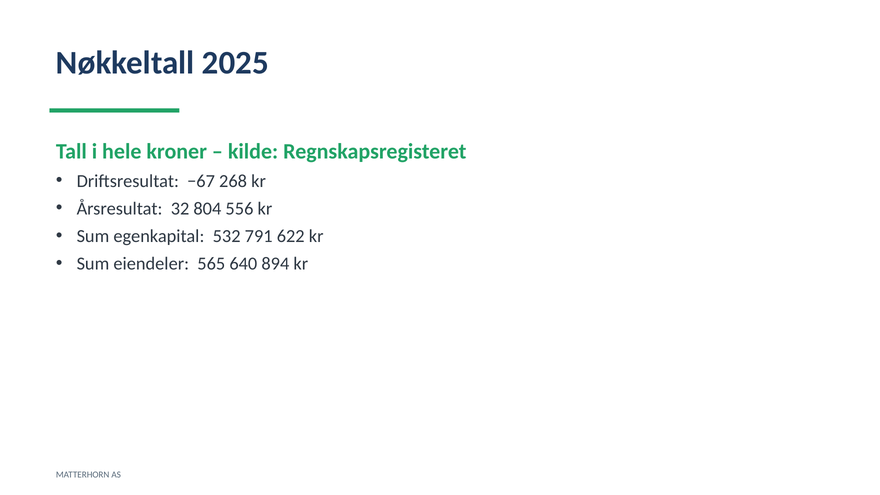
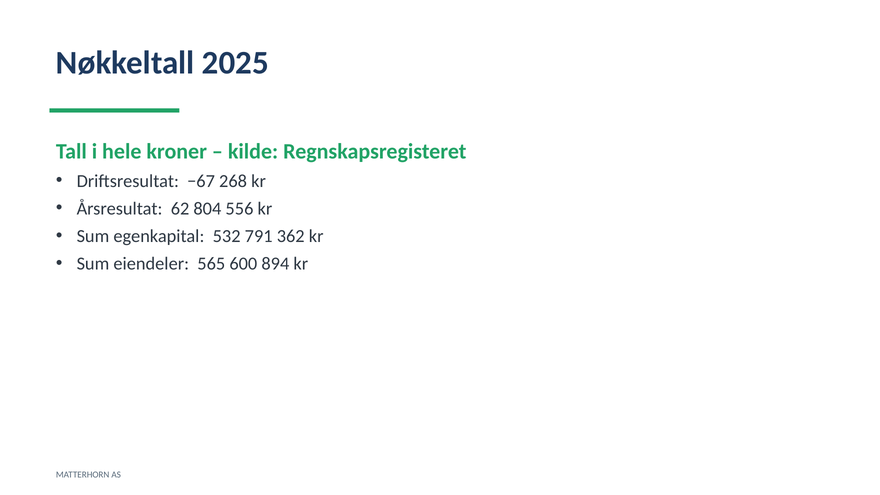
32: 32 -> 62
622: 622 -> 362
640: 640 -> 600
